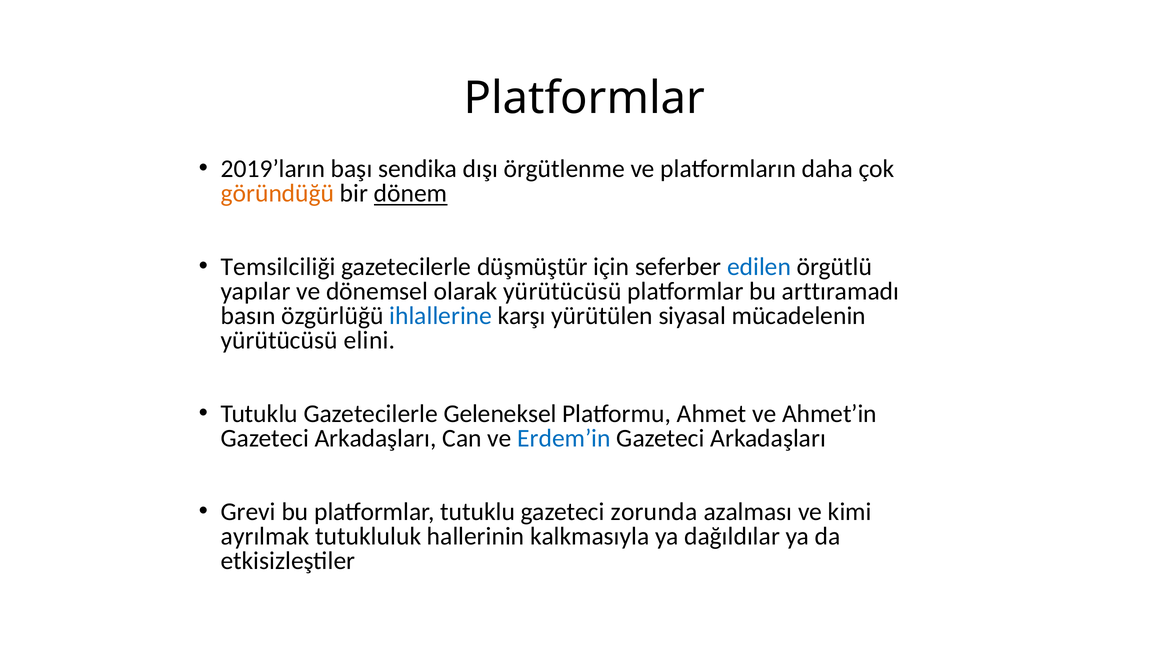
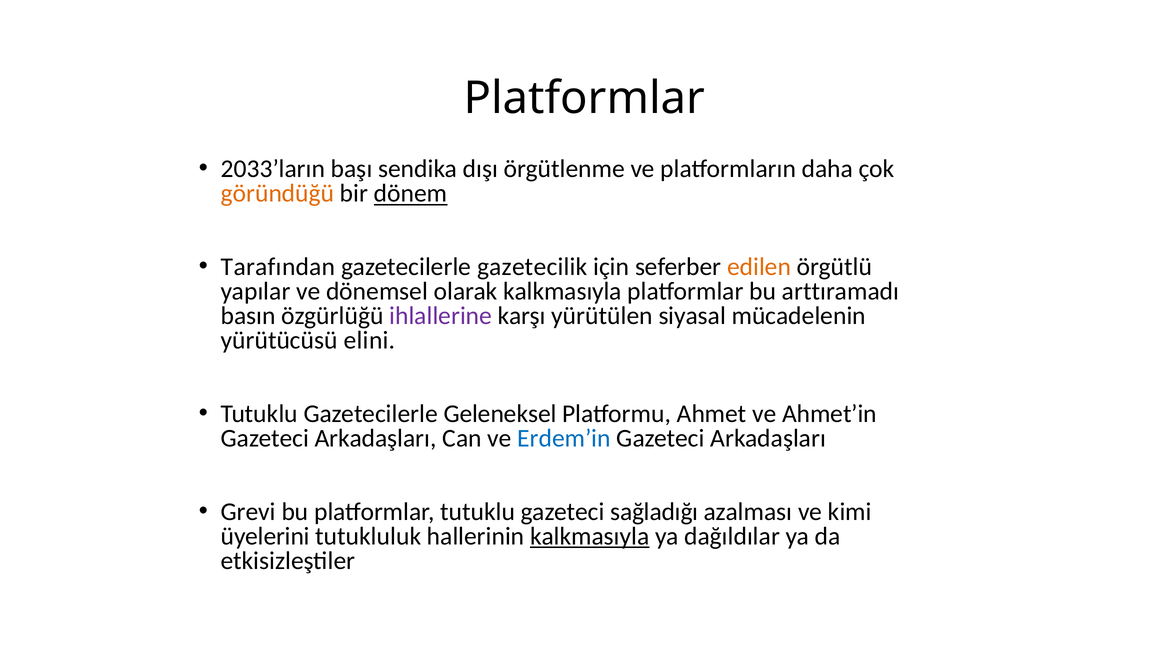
2019’ların: 2019’ların -> 2033’ların
Temsilciliği: Temsilciliği -> Tarafından
düşmüştür: düşmüştür -> gazetecilik
edilen colour: blue -> orange
olarak yürütücüsü: yürütücüsü -> kalkmasıyla
ihlallerine colour: blue -> purple
zorunda: zorunda -> sağladığı
ayrılmak: ayrılmak -> üyelerini
kalkmasıyla at (590, 537) underline: none -> present
